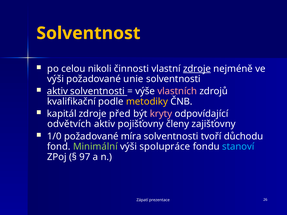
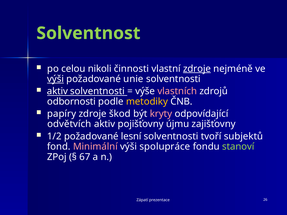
Solventnost colour: yellow -> light green
výši at (56, 79) underline: none -> present
kvalifikační: kvalifikační -> odbornosti
kapitál: kapitál -> papíry
před: před -> škod
členy: členy -> újmu
1/0: 1/0 -> 1/2
míra: míra -> lesní
důchodu: důchodu -> subjektů
Minimální colour: light green -> pink
stanoví colour: light blue -> light green
97: 97 -> 67
